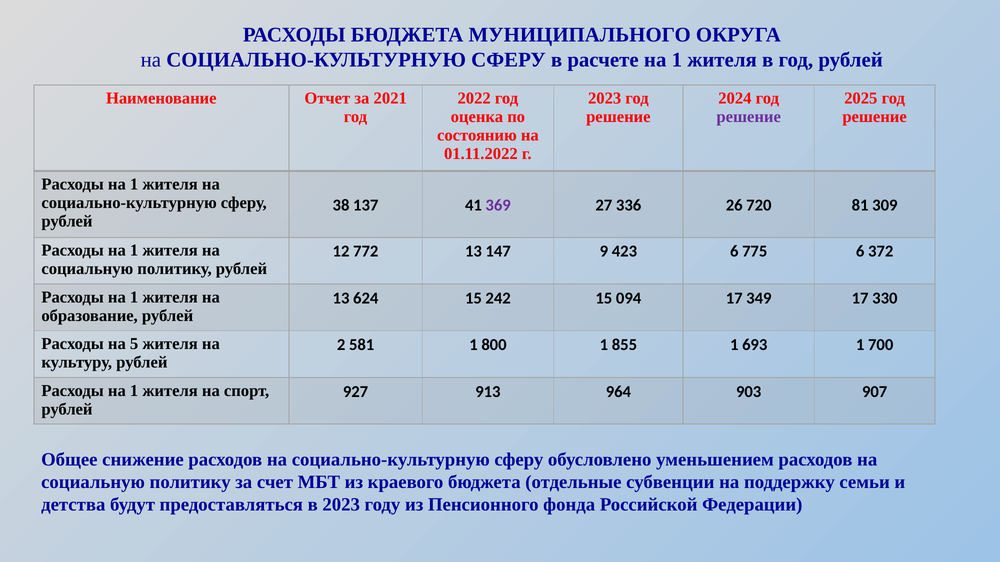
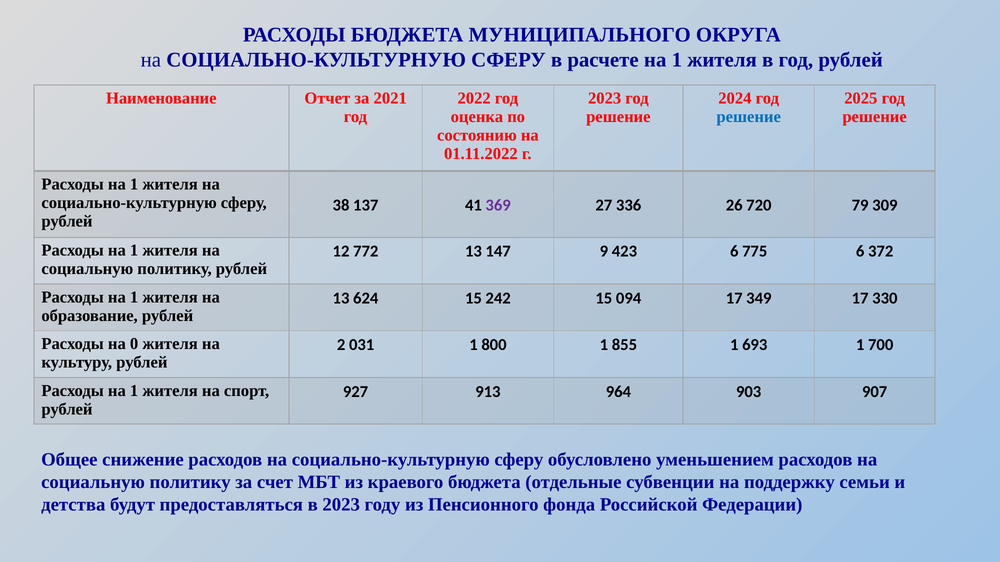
решение at (749, 117) colour: purple -> blue
81: 81 -> 79
5: 5 -> 0
581: 581 -> 031
